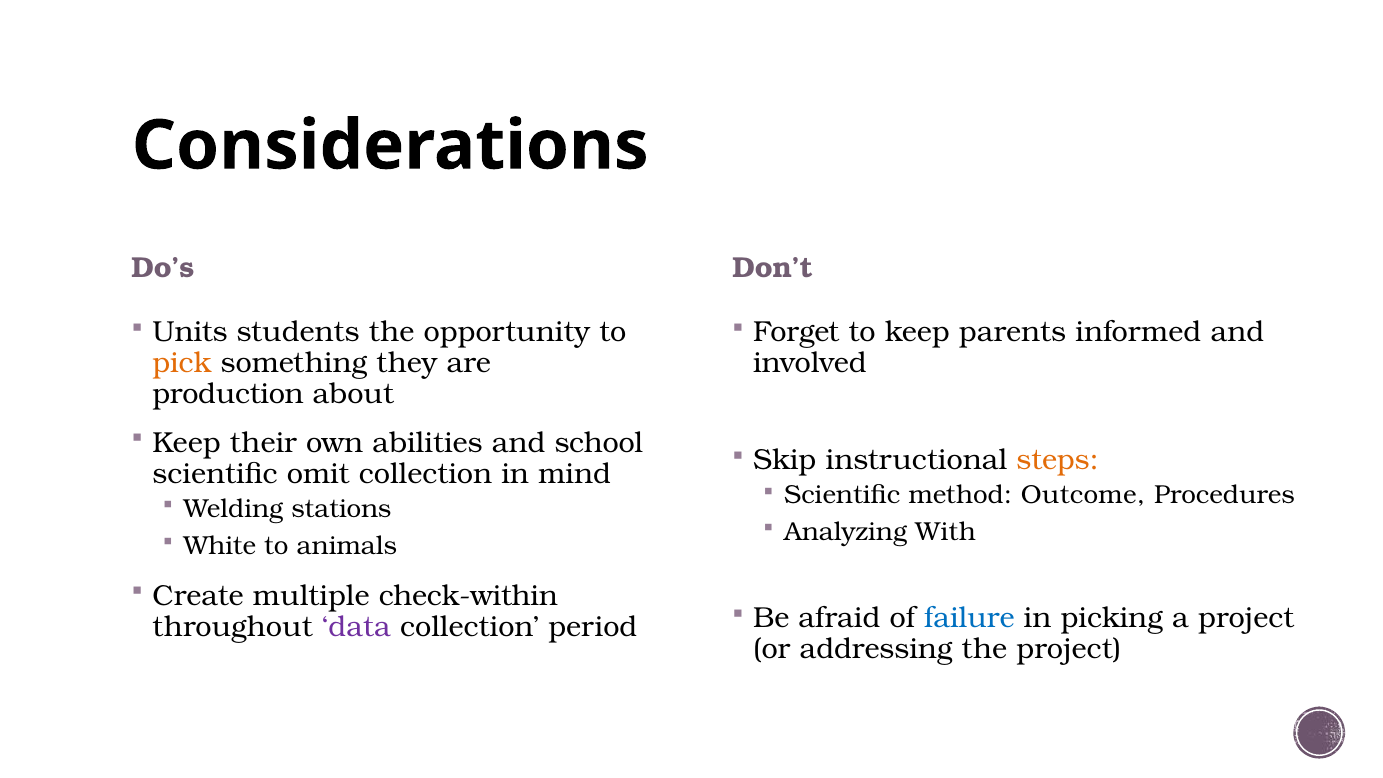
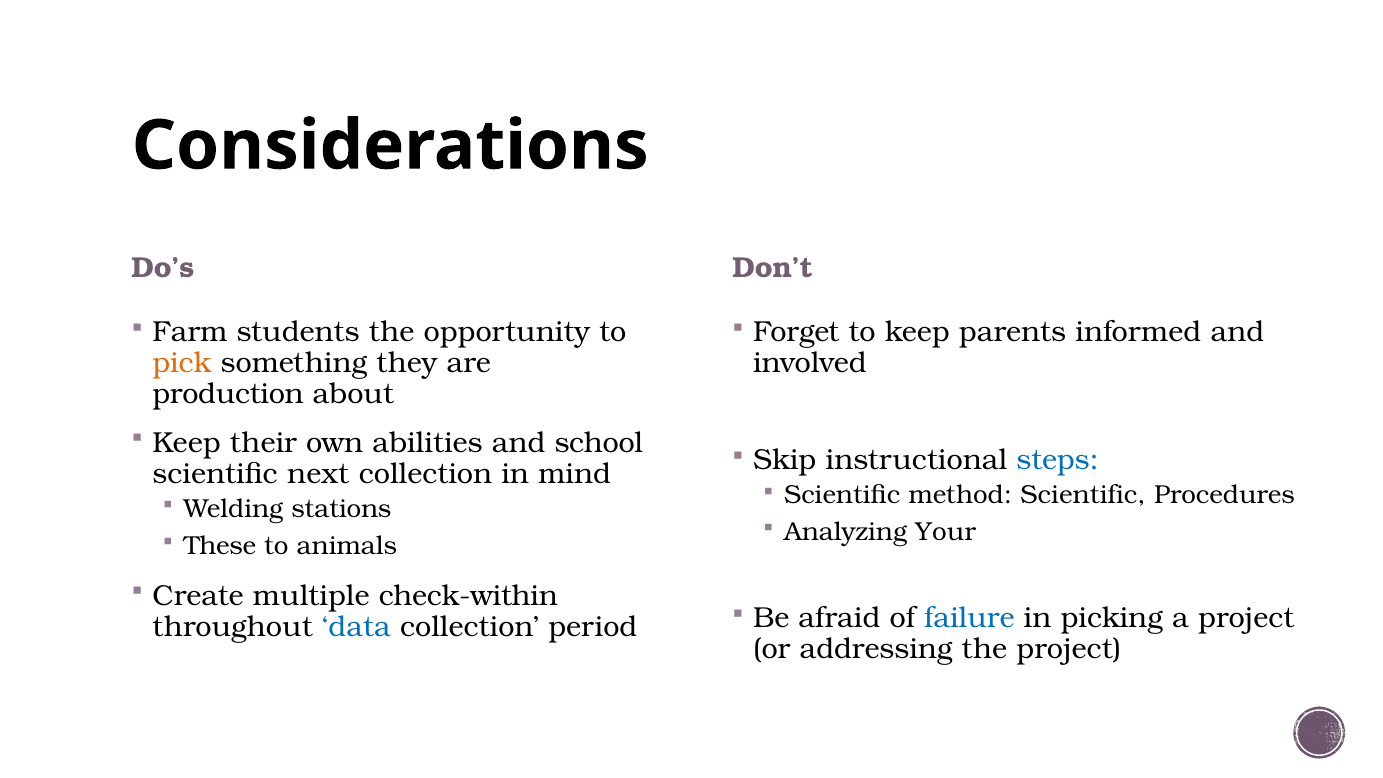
Units: Units -> Farm
steps colour: orange -> blue
omit: omit -> next
method Outcome: Outcome -> Scientific
With: With -> Your
White: White -> These
data colour: purple -> blue
